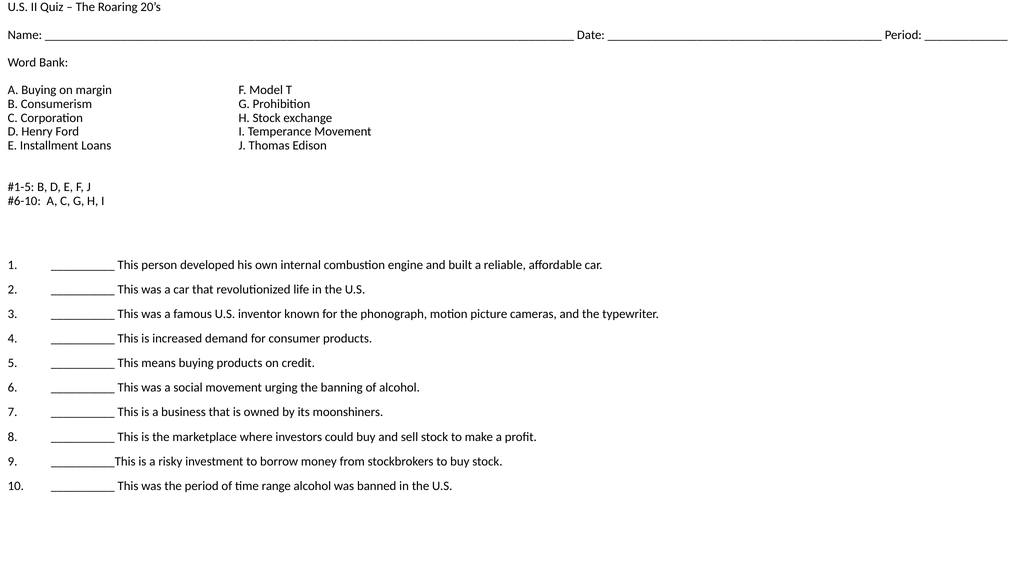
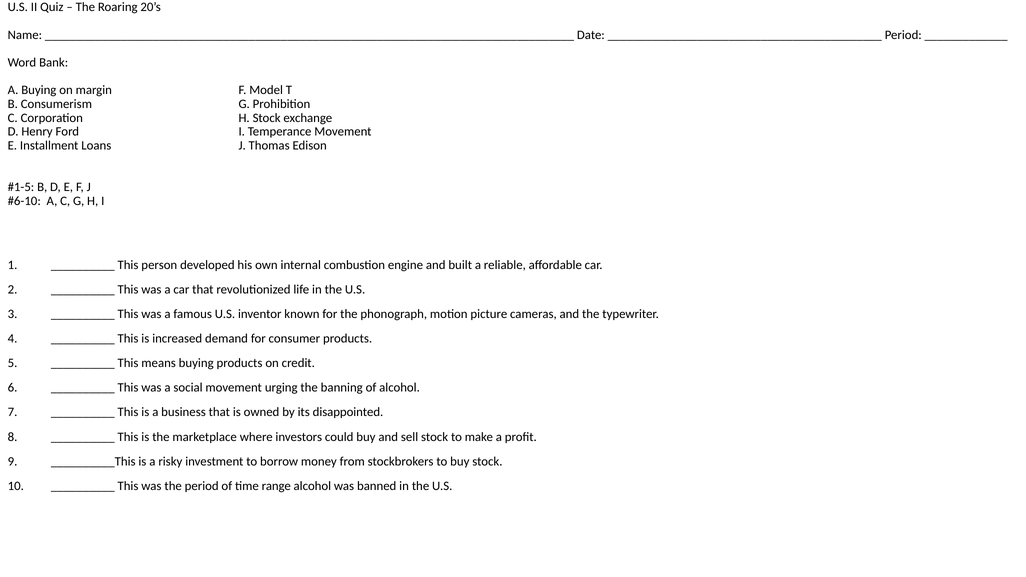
moonshiners: moonshiners -> disappointed
